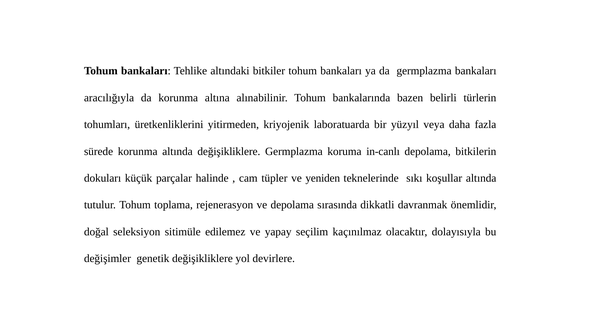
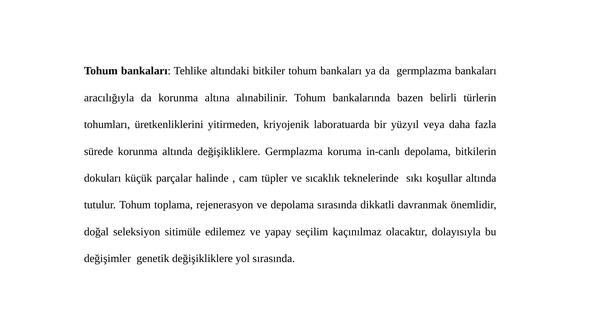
yeniden: yeniden -> sıcaklık
yol devirlere: devirlere -> sırasında
